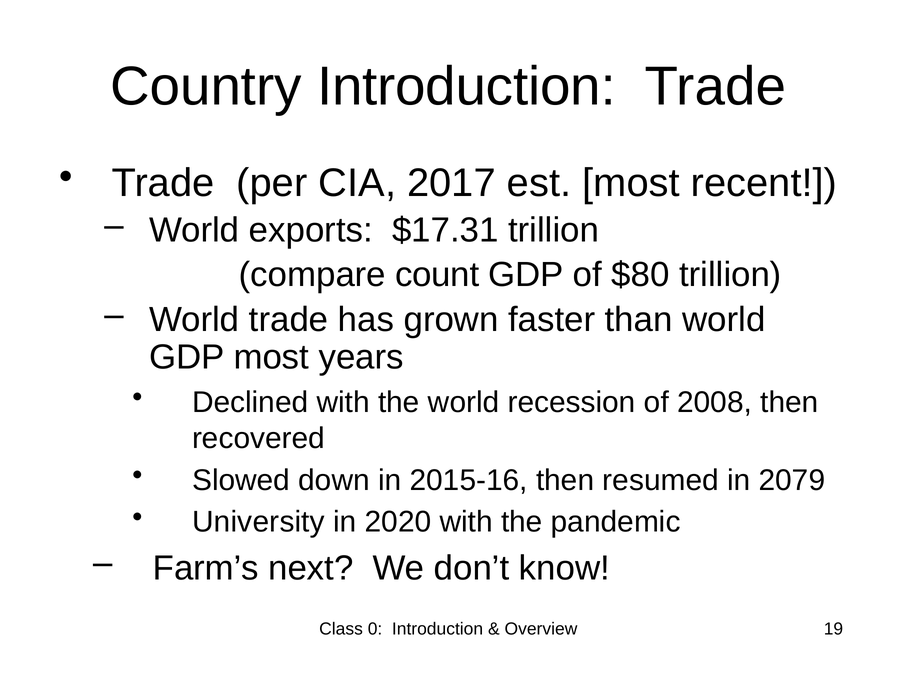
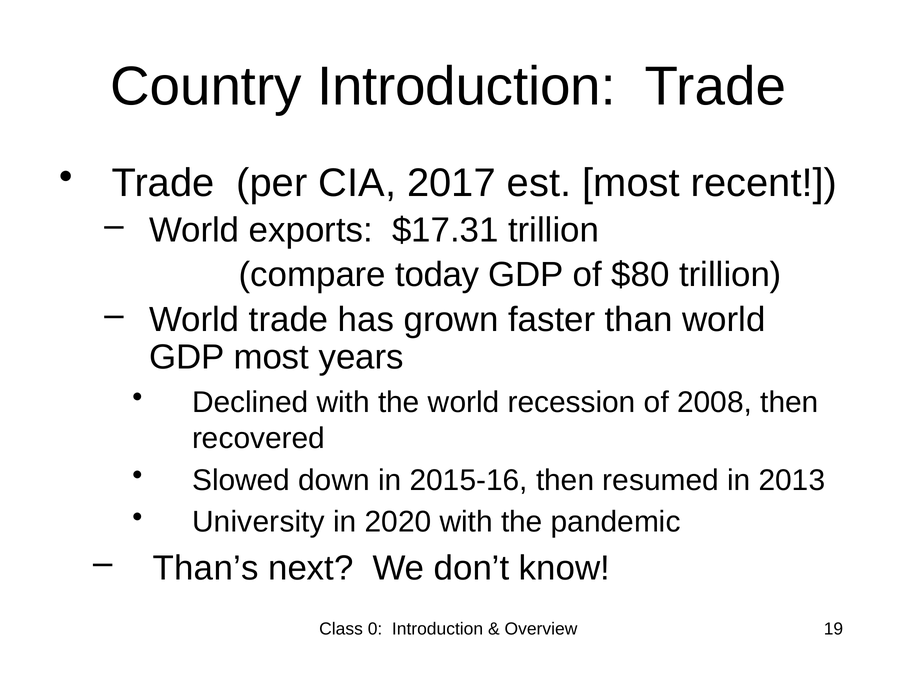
count: count -> today
2079: 2079 -> 2013
Farm’s: Farm’s -> Than’s
